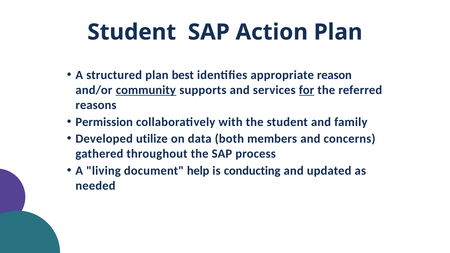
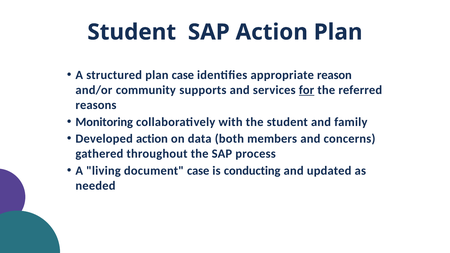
plan best: best -> case
community underline: present -> none
Permission: Permission -> Monitoring
Developed utilize: utilize -> action
document help: help -> case
